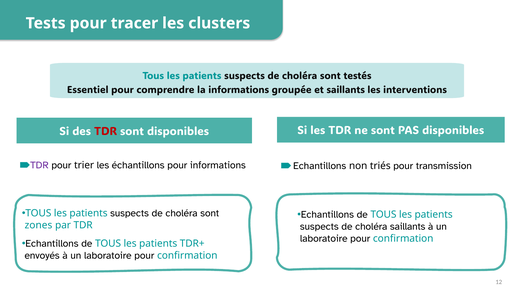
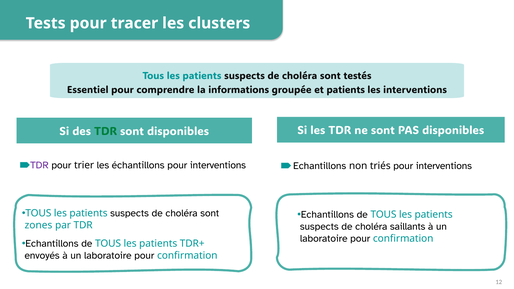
et saillants: saillants -> patients
TDR at (106, 131) colour: red -> green
échantillons pour informations: informations -> interventions
triés pour transmission: transmission -> interventions
